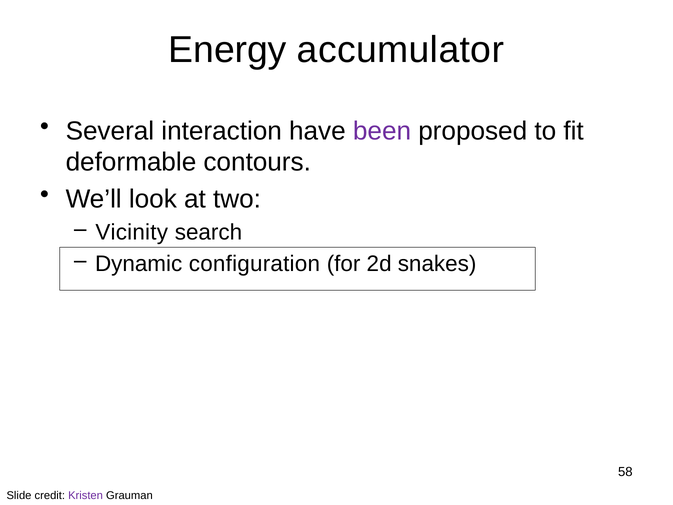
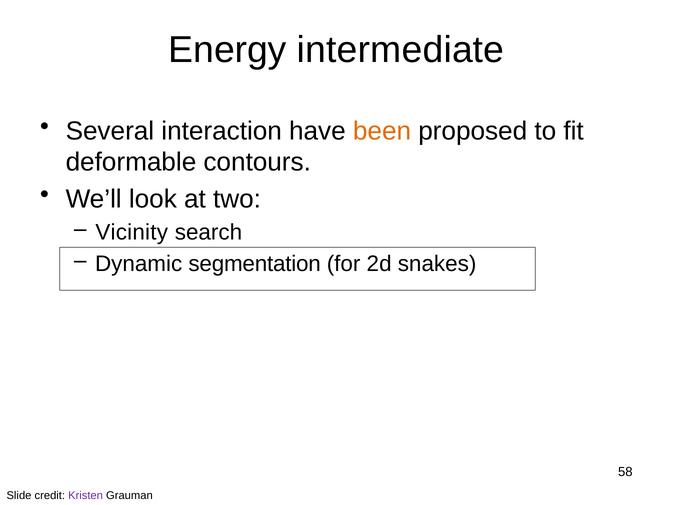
accumulator: accumulator -> intermediate
been colour: purple -> orange
configuration: configuration -> segmentation
